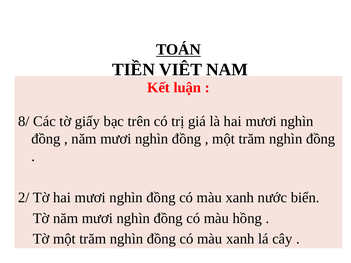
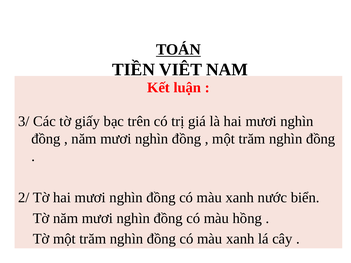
8/: 8/ -> 3/
